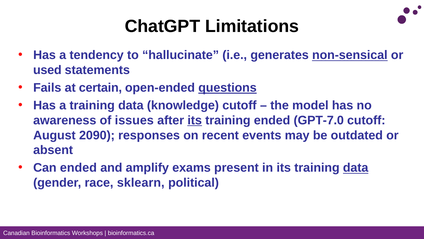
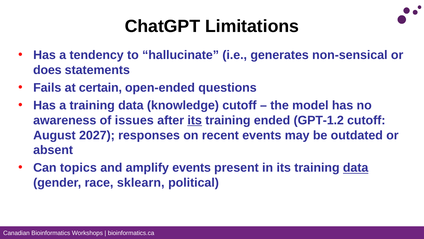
non-sensical underline: present -> none
used: used -> does
questions underline: present -> none
GPT-7.0: GPT-7.0 -> GPT-1.2
2090: 2090 -> 2027
Can ended: ended -> topics
amplify exams: exams -> events
